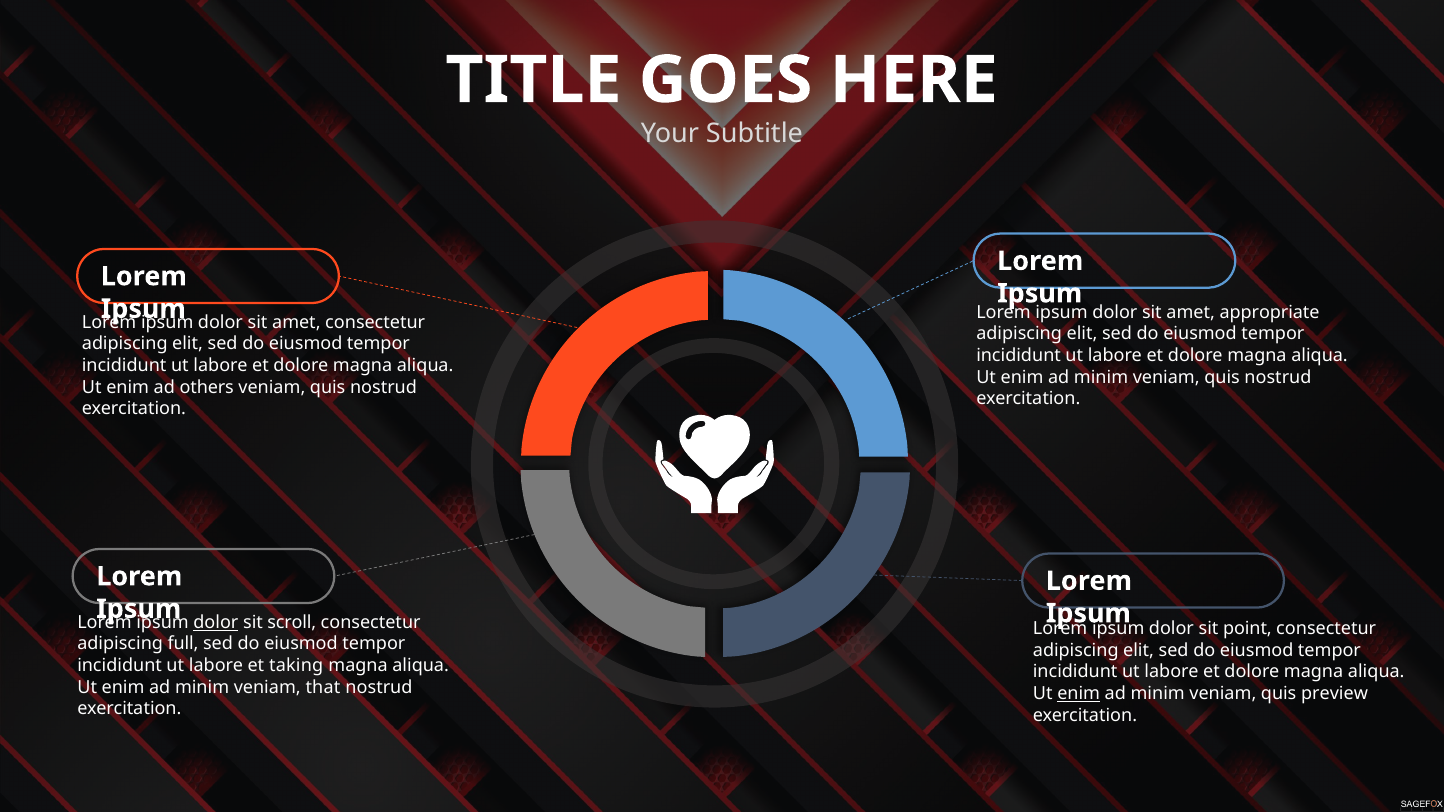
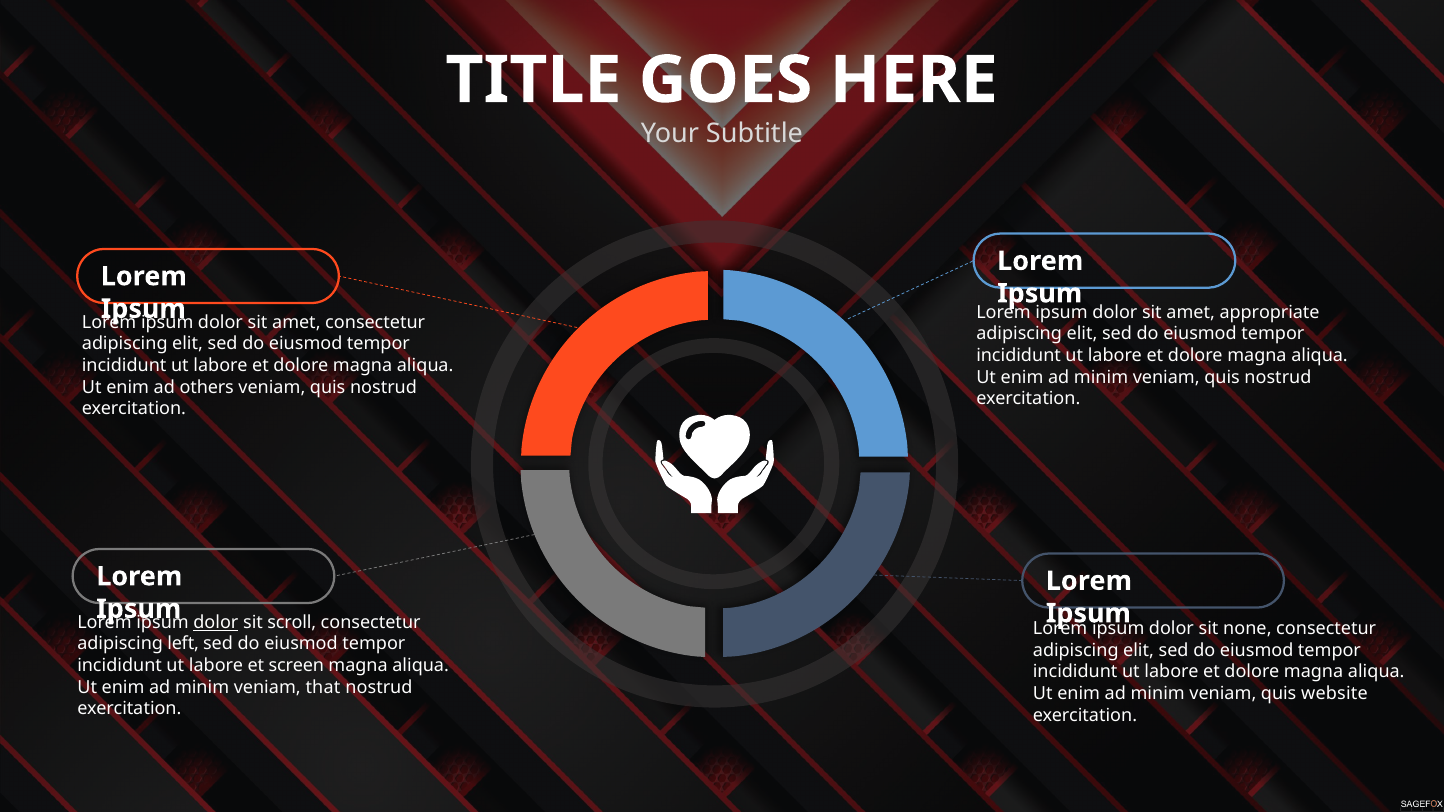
point: point -> none
full: full -> left
taking: taking -> screen
enim at (1079, 694) underline: present -> none
preview: preview -> website
